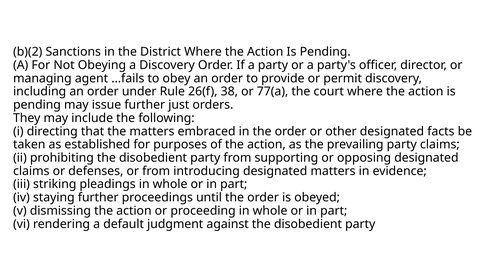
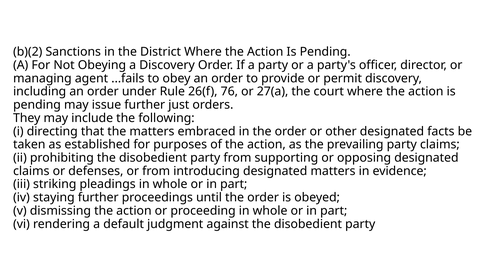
38: 38 -> 76
77(a: 77(a -> 27(a
